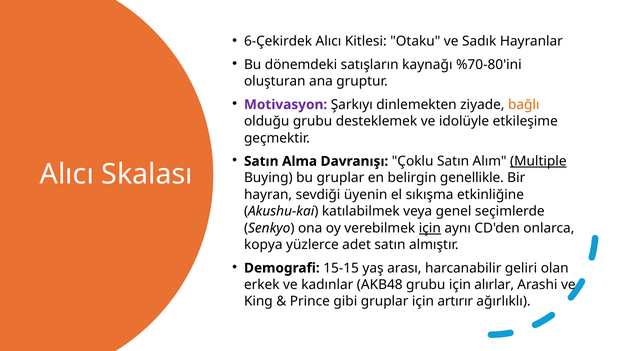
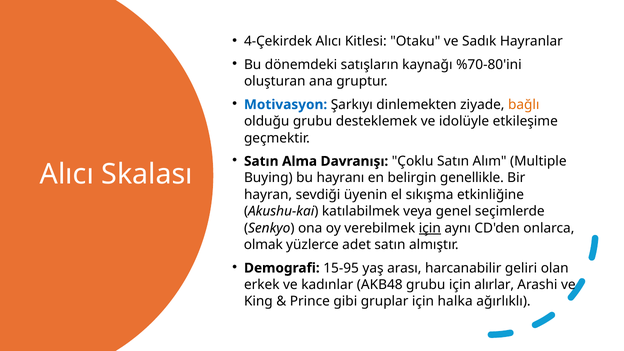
6-Çekirdek: 6-Çekirdek -> 4-Çekirdek
Motivasyon colour: purple -> blue
Multiple underline: present -> none
bu gruplar: gruplar -> hayranı
kopya: kopya -> olmak
15-15: 15-15 -> 15-95
artırır: artırır -> halka
